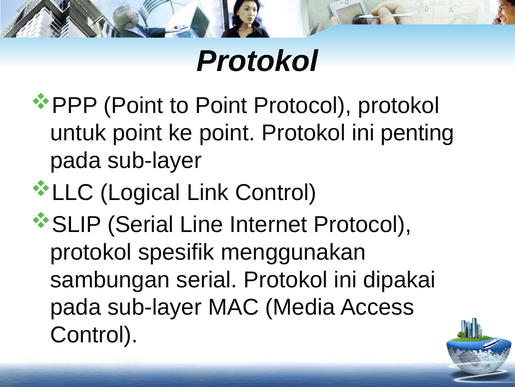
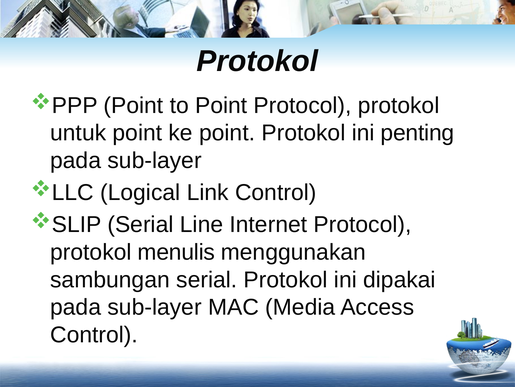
spesifik: spesifik -> menulis
